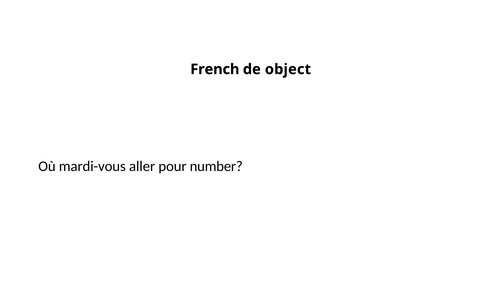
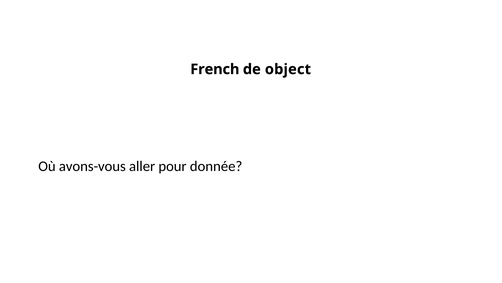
mardi-vous: mardi-vous -> avons-vous
number: number -> donnée
